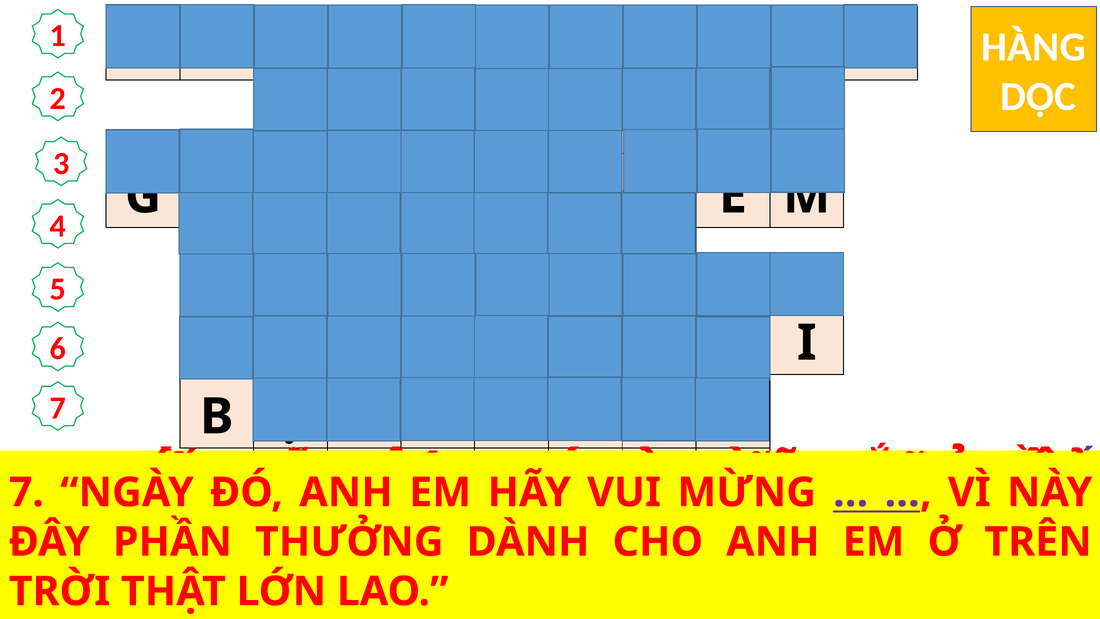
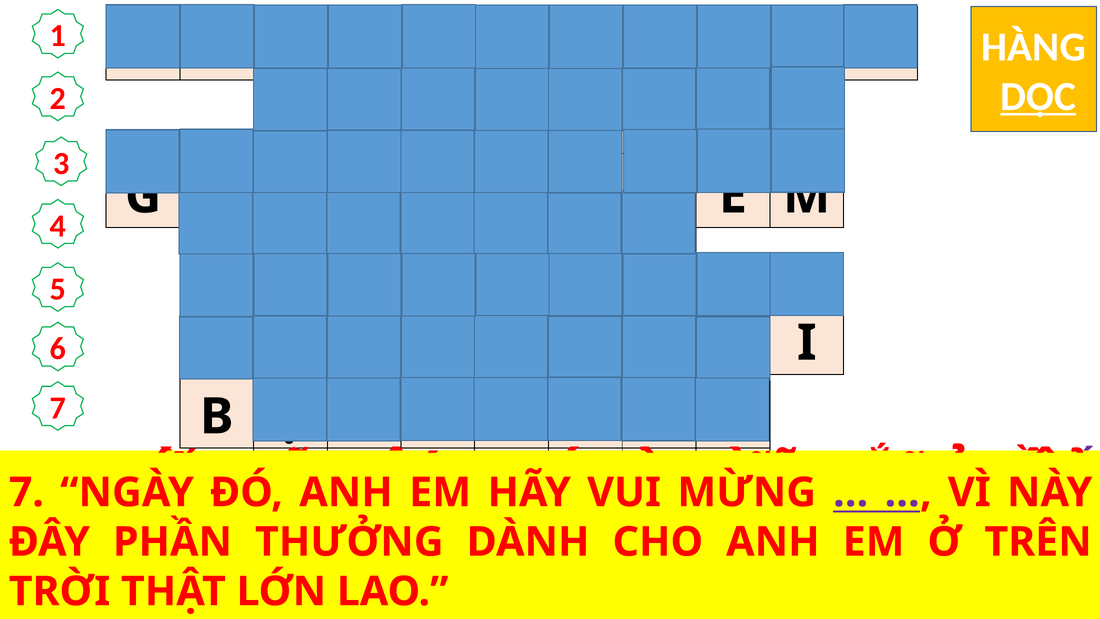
DỌC underline: none -> present
